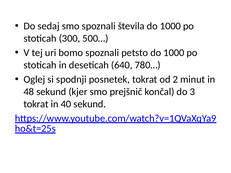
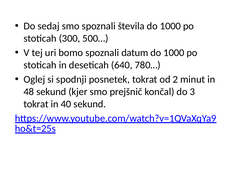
petsto: petsto -> datum
